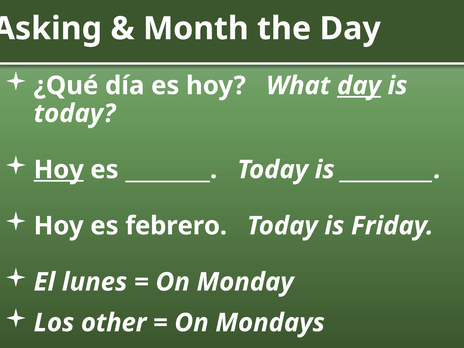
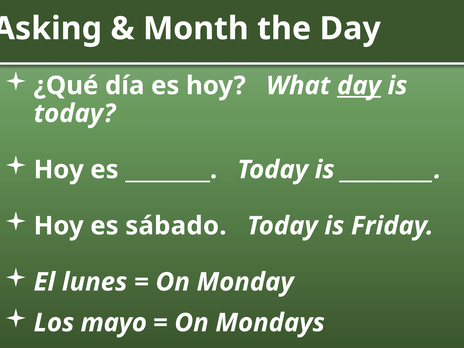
Hoy at (59, 170) underline: present -> none
febrero: febrero -> sábado
other: other -> mayo
